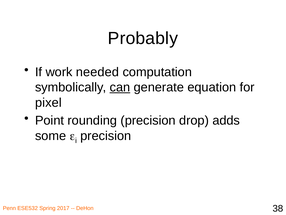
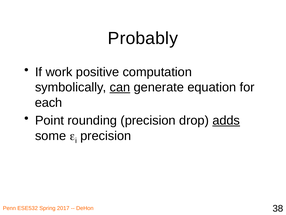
needed: needed -> positive
pixel: pixel -> each
adds underline: none -> present
